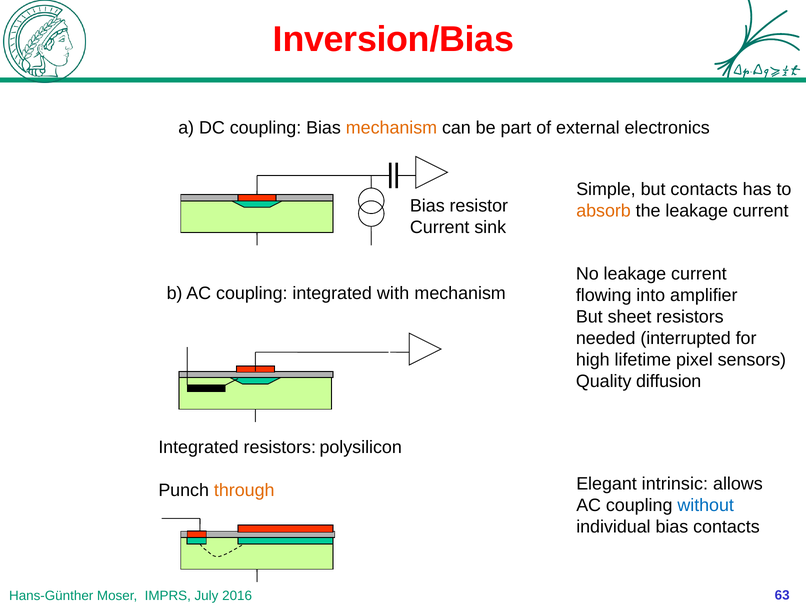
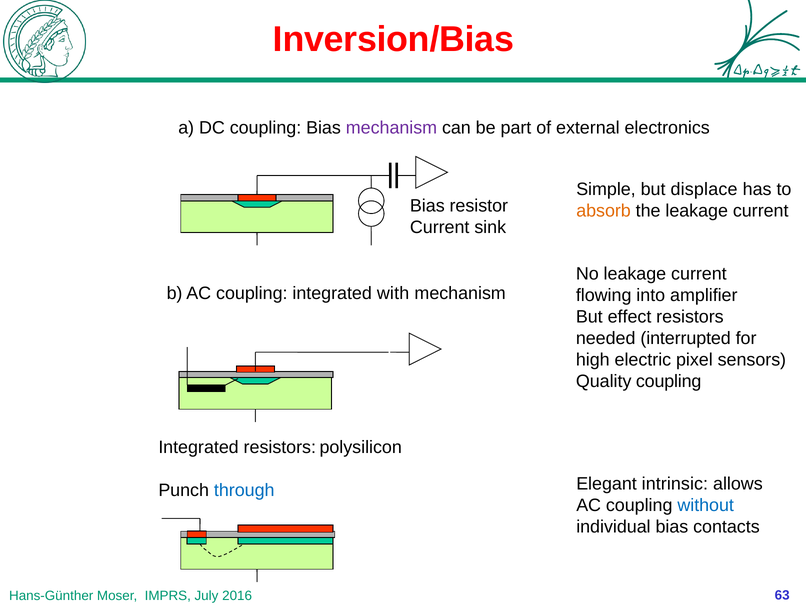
mechanism at (391, 128) colour: orange -> purple
but contacts: contacts -> displace
sheet: sheet -> effect
lifetime: lifetime -> electric
Quality diffusion: diffusion -> coupling
through colour: orange -> blue
